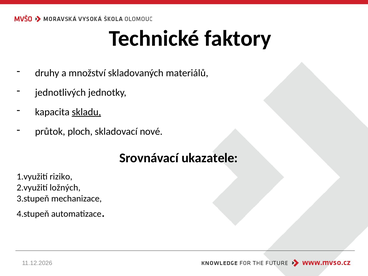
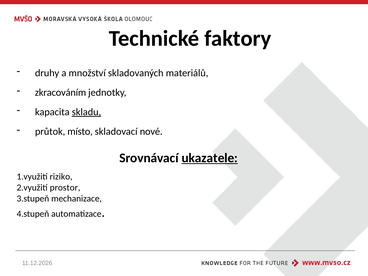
jednotlivých: jednotlivých -> zkracováním
ploch: ploch -> místo
ukazatele underline: none -> present
ložných: ložných -> prostor
